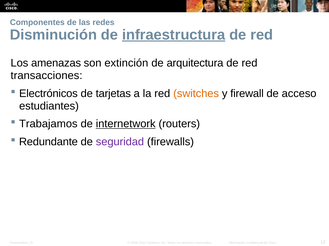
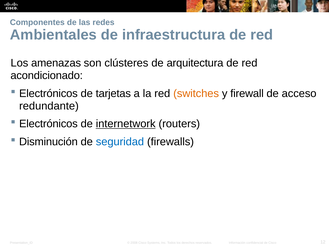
Disminución: Disminución -> Ambientales
infraestructura underline: present -> none
extinción: extinción -> clústeres
transacciones: transacciones -> acondicionado
estudiantes: estudiantes -> redundante
Trabajamos at (48, 124): Trabajamos -> Electrónicos
Redundante: Redundante -> Disminución
seguridad colour: purple -> blue
